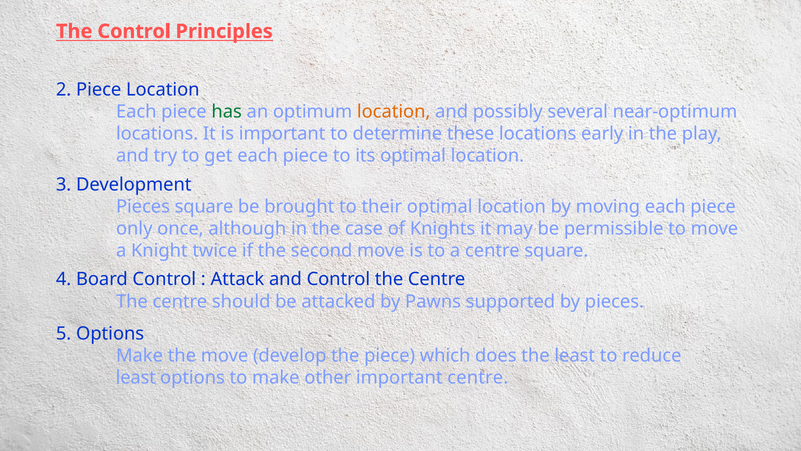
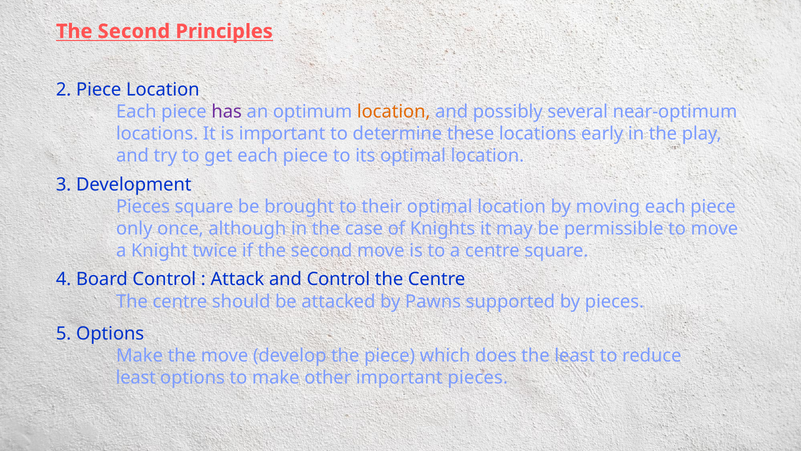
Control at (134, 31): Control -> Second
has colour: green -> purple
important centre: centre -> pieces
